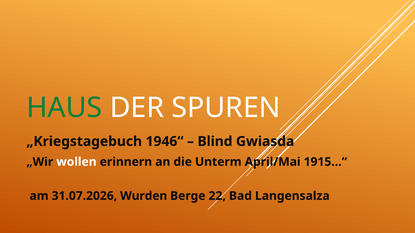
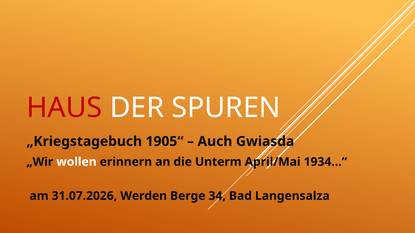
HAUS colour: green -> red
1946“: 1946“ -> 1905“
Blind: Blind -> Auch
1915…“: 1915…“ -> 1934…“
Wurden: Wurden -> Werden
22: 22 -> 34
